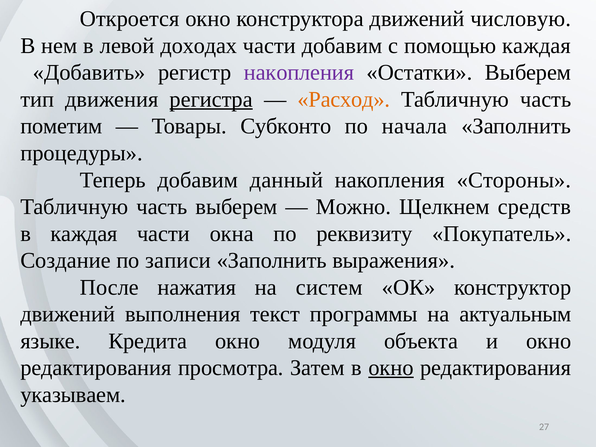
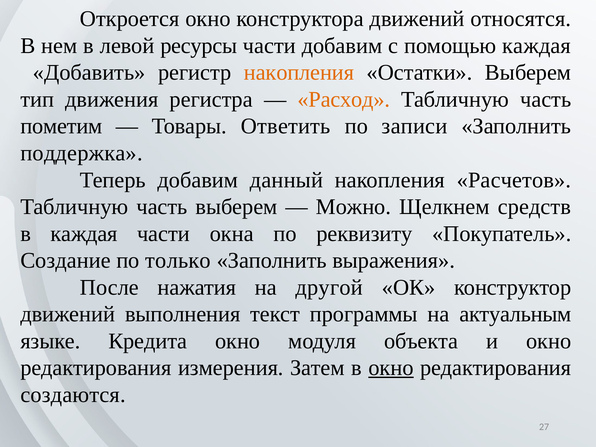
числовую: числовую -> относятся
доходах: доходах -> ресурсы
накопления at (299, 73) colour: purple -> orange
регистра underline: present -> none
Субконто: Субконто -> Ответить
начала: начала -> записи
процедуры: процедуры -> поддержка
Стороны: Стороны -> Расчетов
записи: записи -> только
систем: систем -> другой
просмотра: просмотра -> измерения
указываем: указываем -> создаются
